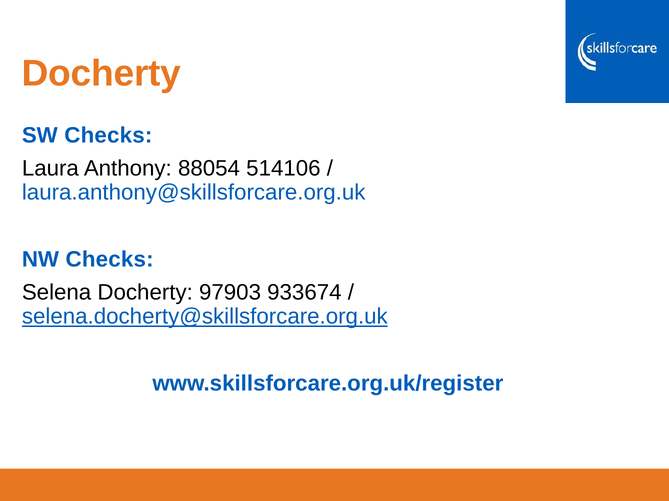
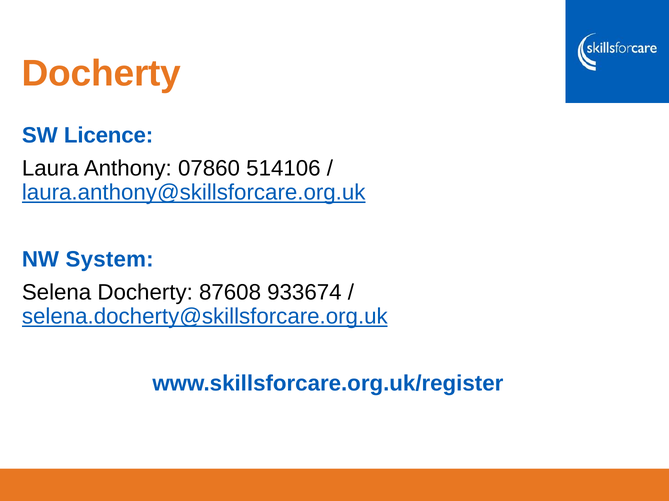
SW Checks: Checks -> Licence
88054: 88054 -> 07860
laura.anthony@skillsforcare.org.uk underline: none -> present
NW Checks: Checks -> System
97903: 97903 -> 87608
